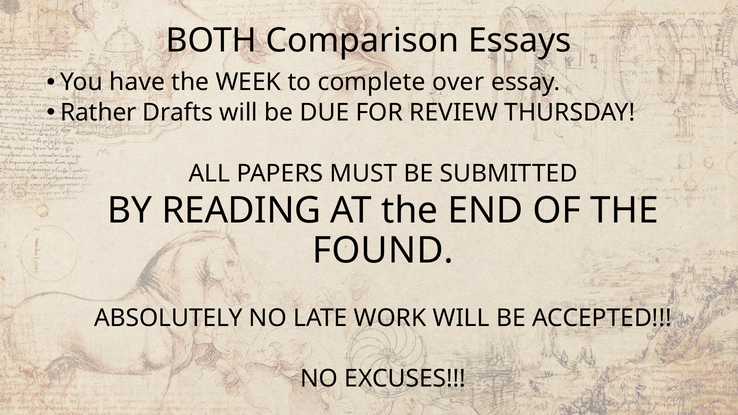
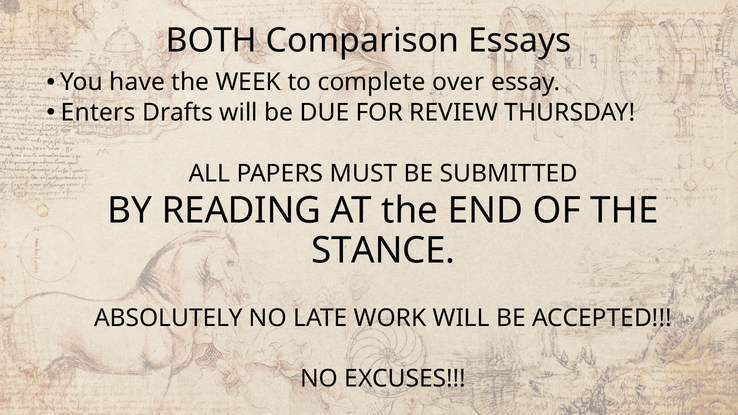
Rather: Rather -> Enters
FOUND: FOUND -> STANCE
